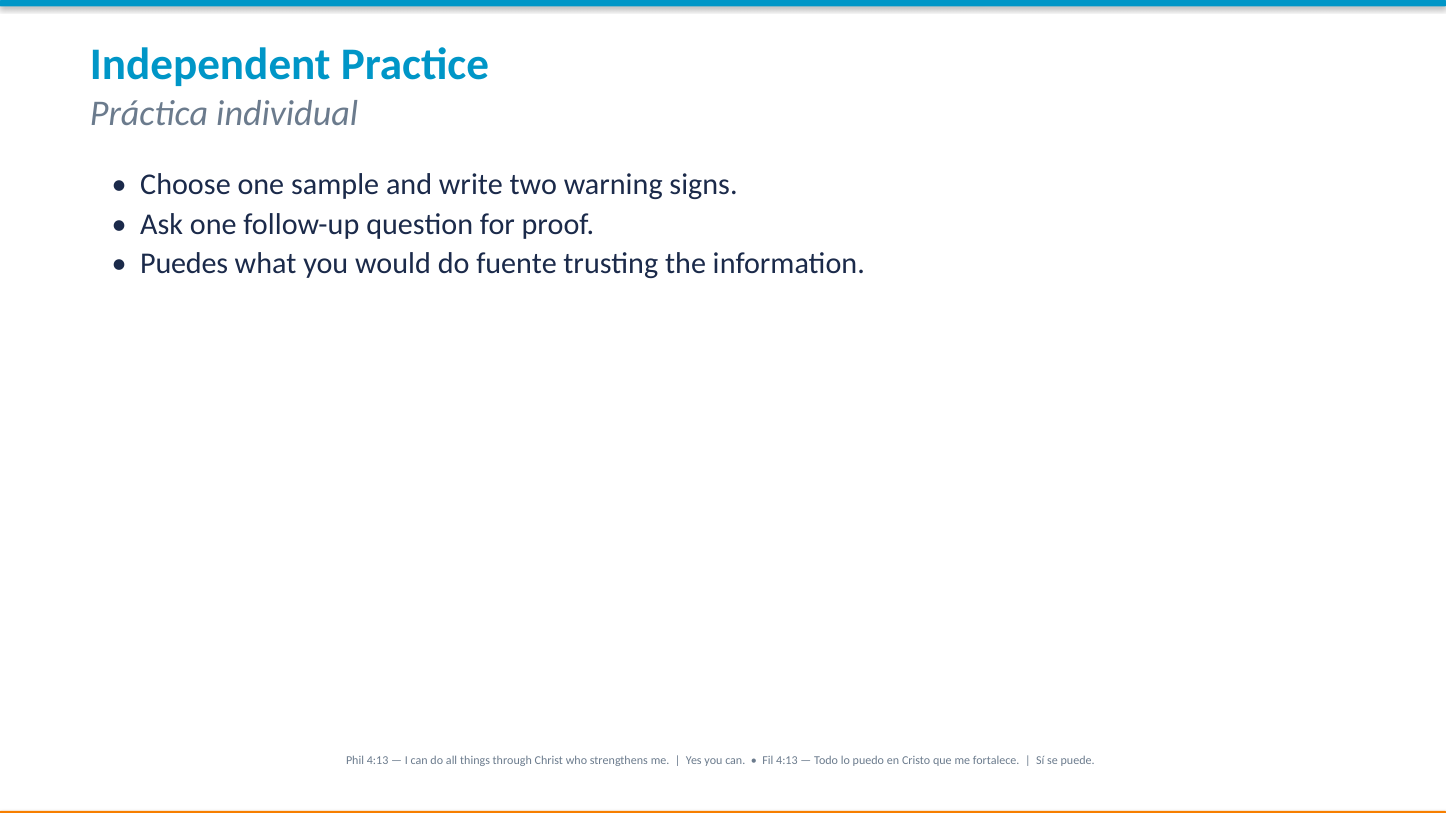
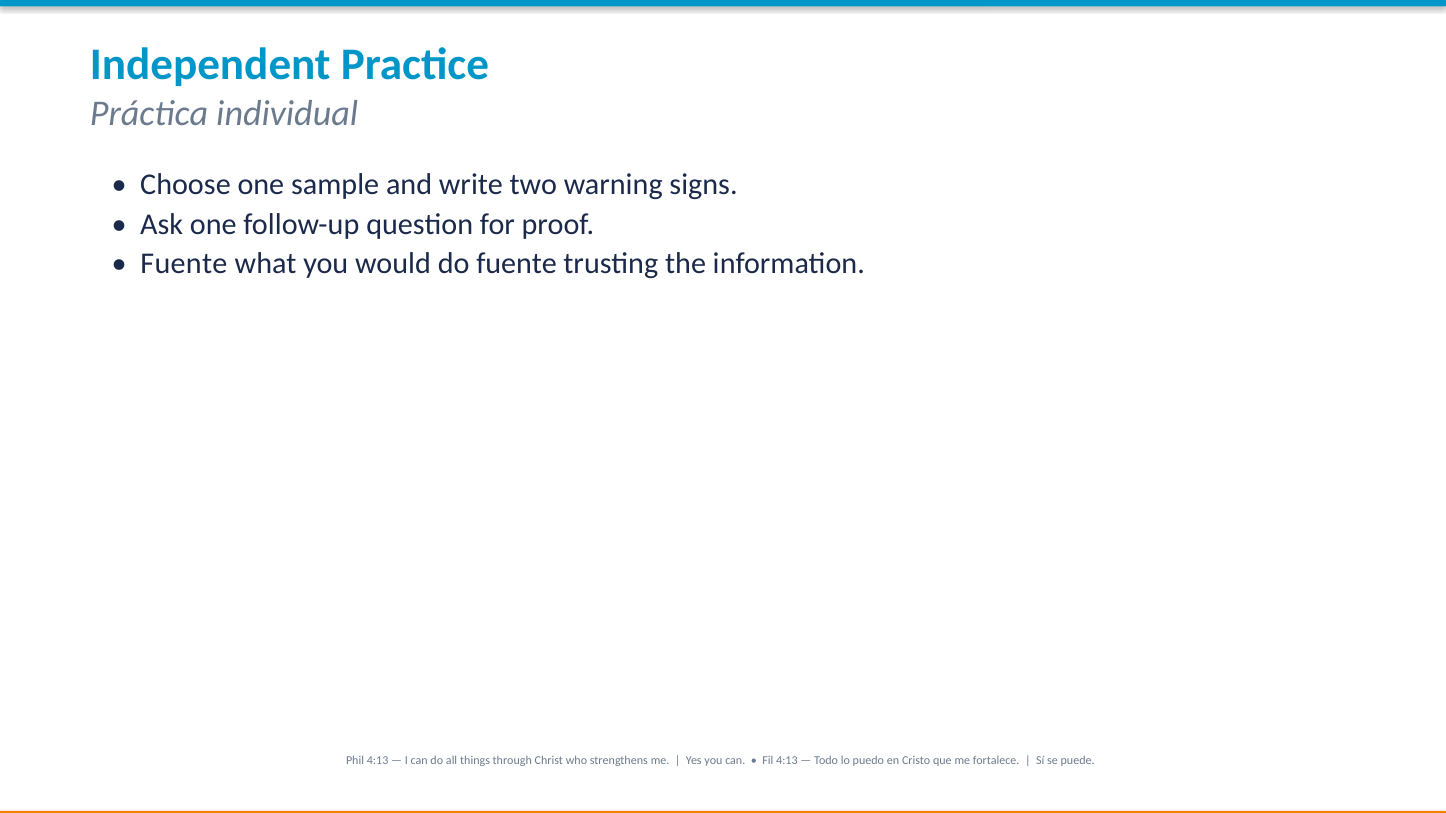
Puedes at (184, 263): Puedes -> Fuente
